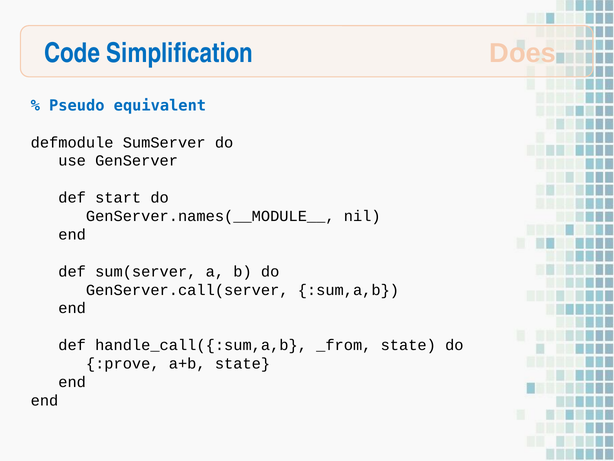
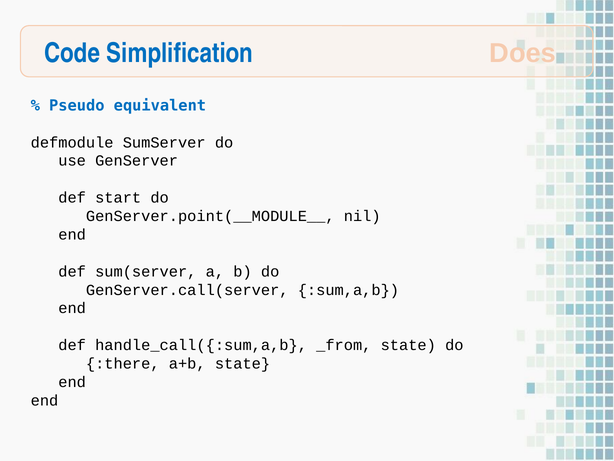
GenServer.names(__MODULE__: GenServer.names(__MODULE__ -> GenServer.point(__MODULE__
:prove: :prove -> :there
